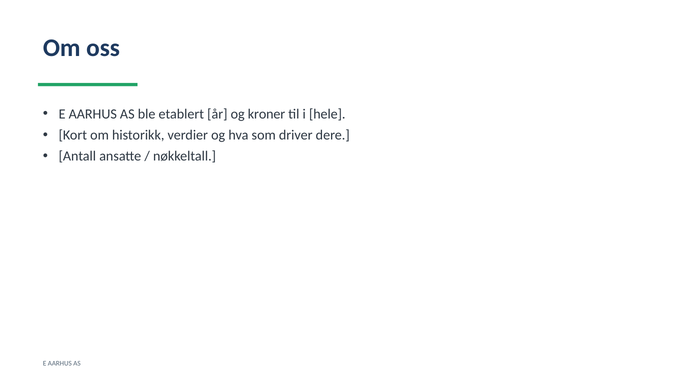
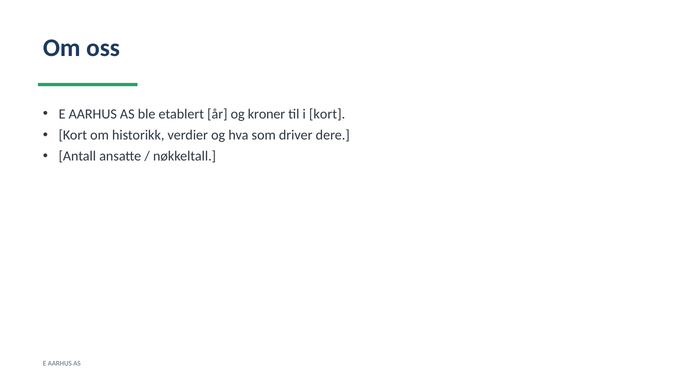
i hele: hele -> kort
